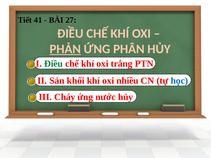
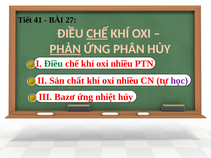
CHẾ at (97, 34) underline: none -> present
chế khí oxi trắng: trắng -> nhiều
khối: khối -> chất
học colour: blue -> purple
Cháy: Cháy -> Bazơ
nước: nước -> nhiệt
